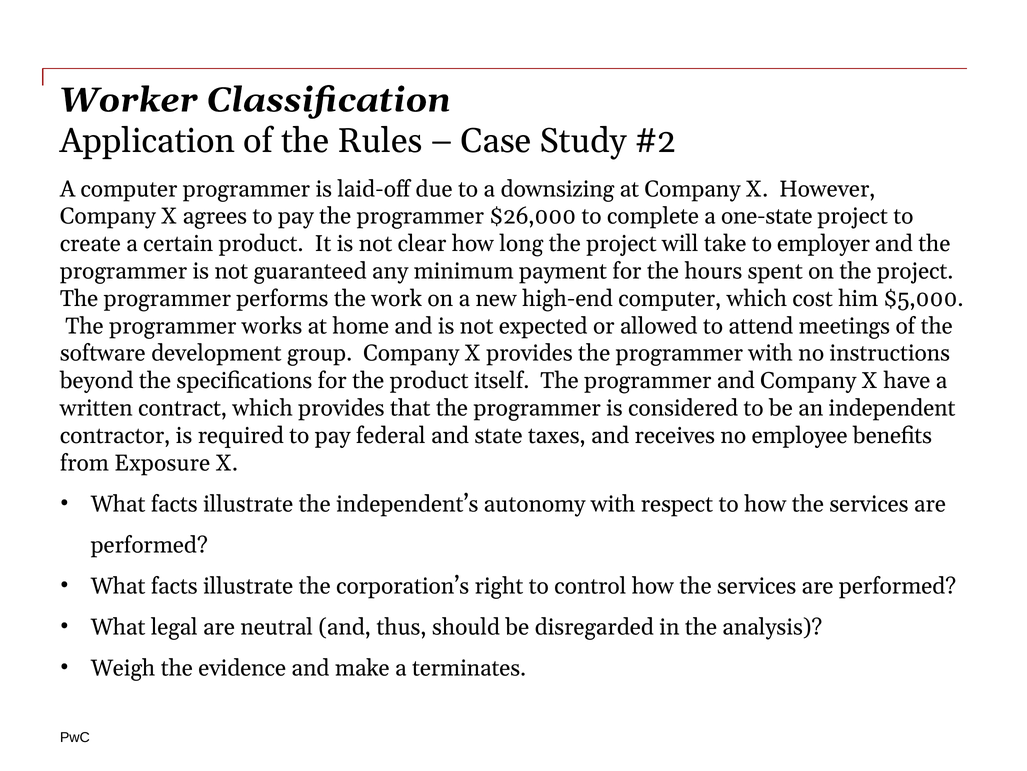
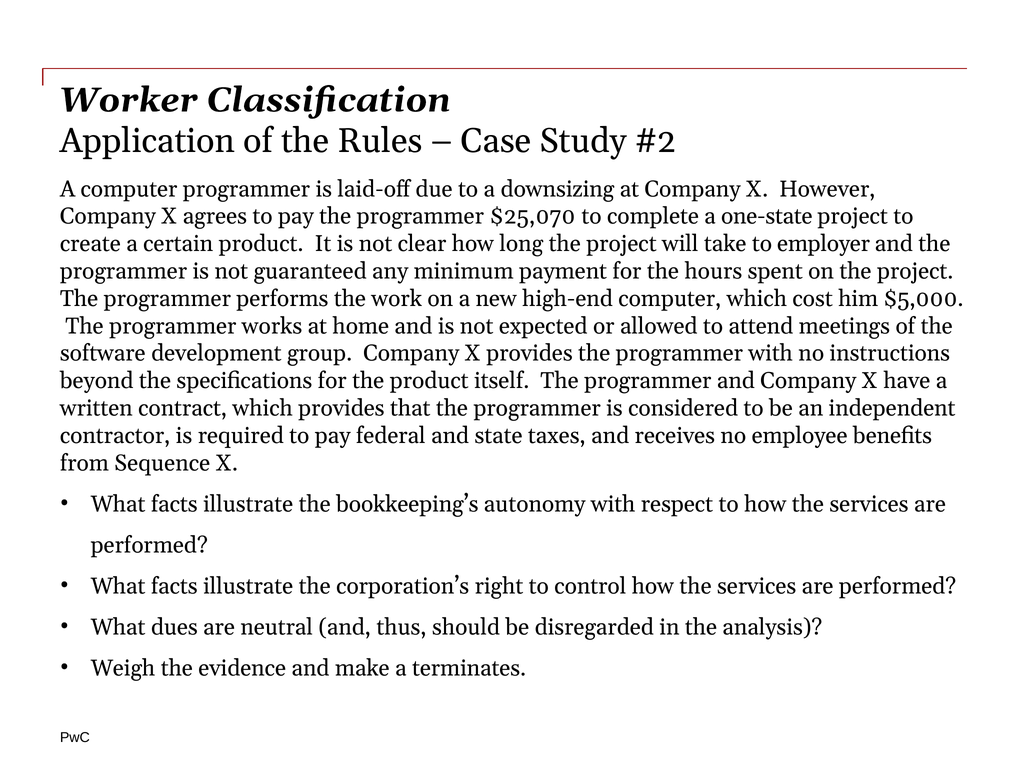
$26,000: $26,000 -> $25,070
Exposure: Exposure -> Sequence
independent’s: independent’s -> bookkeeping’s
legal: legal -> dues
